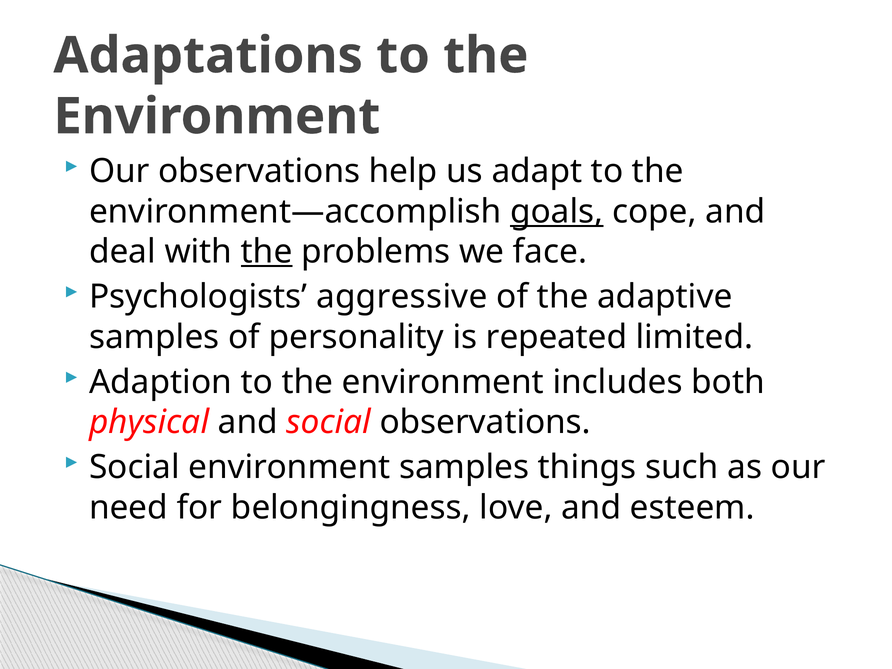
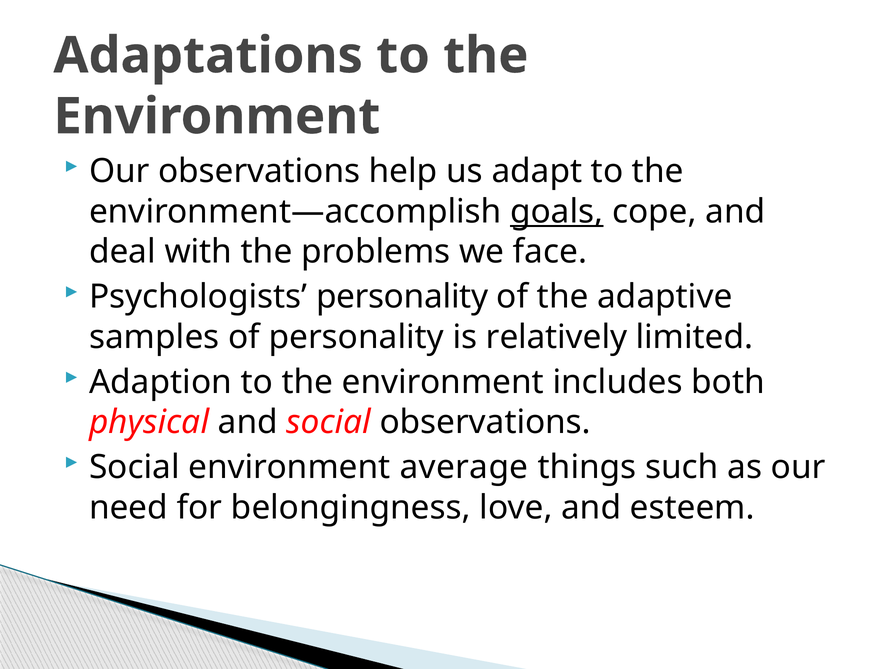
the at (267, 252) underline: present -> none
Psychologists aggressive: aggressive -> personality
repeated: repeated -> relatively
environment samples: samples -> average
